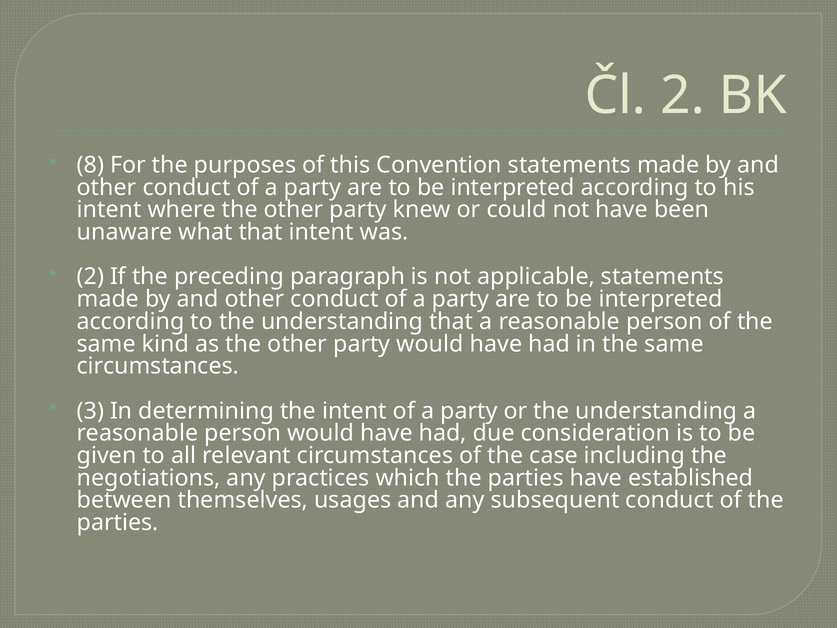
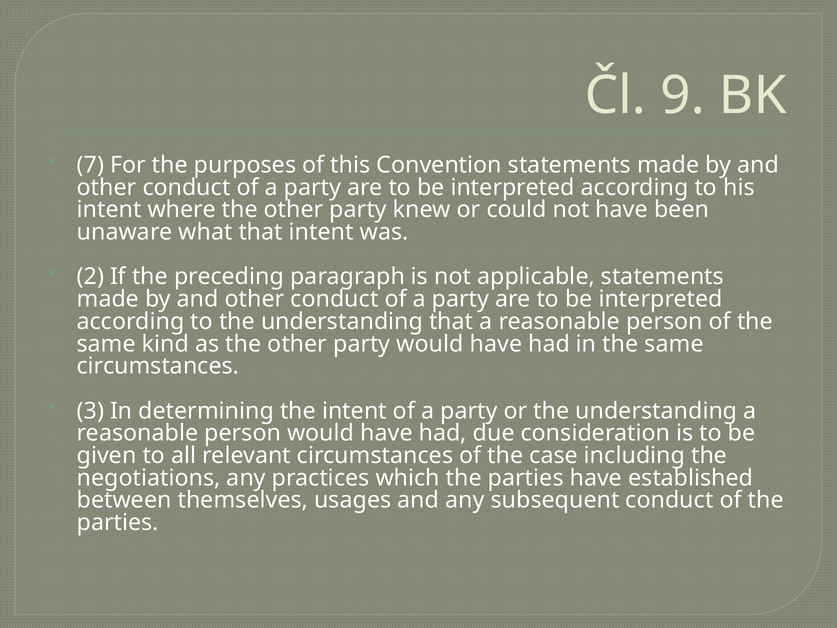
Čl 2: 2 -> 9
8: 8 -> 7
